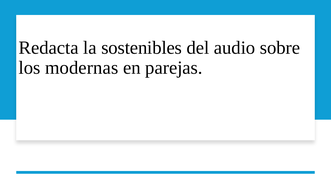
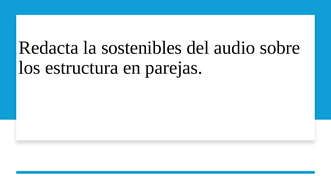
modernas: modernas -> estructura
